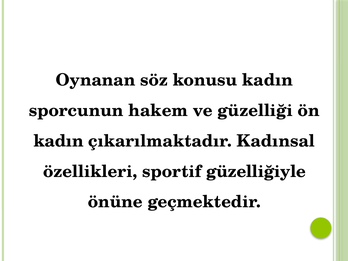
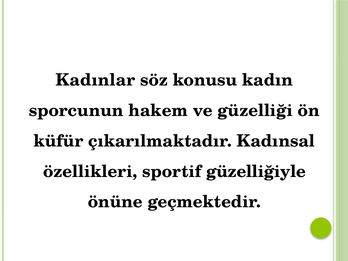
Oynanan: Oynanan -> Kadınlar
kadın at (59, 141): kadın -> küfür
